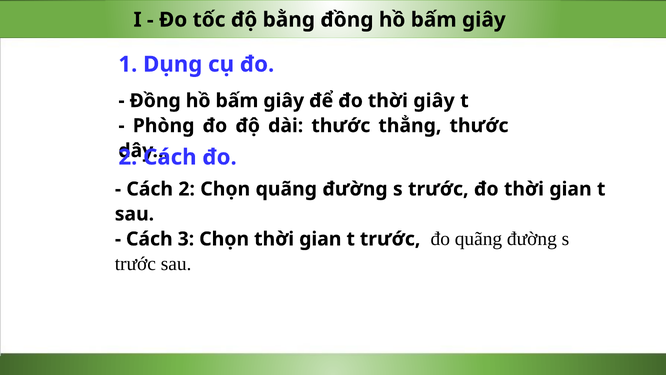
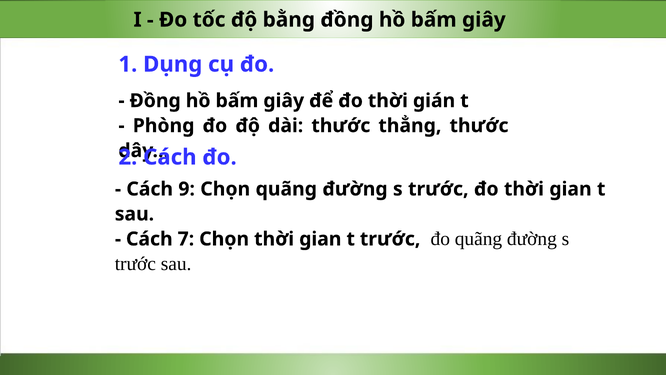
thời giây: giây -> gián
Cách 2: 2 -> 9
3: 3 -> 7
